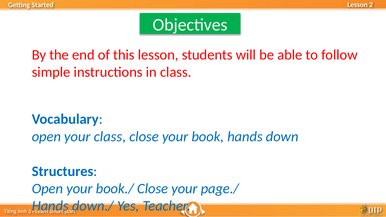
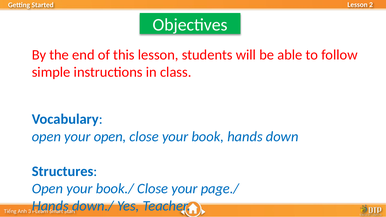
your class: class -> open
